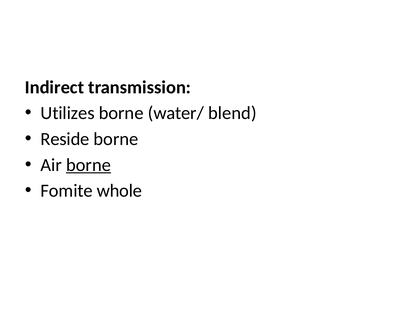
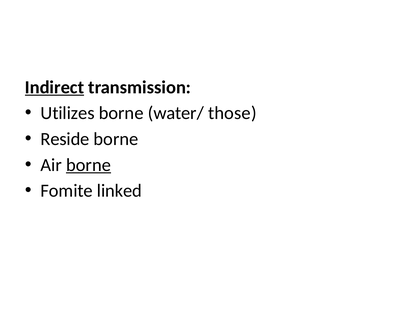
Indirect underline: none -> present
blend: blend -> those
whole: whole -> linked
